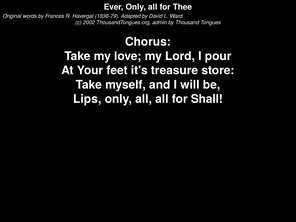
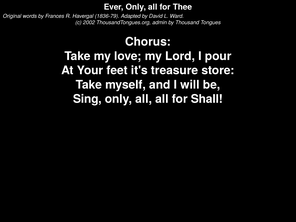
Lips: Lips -> Sing
